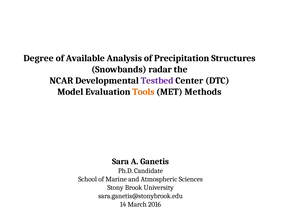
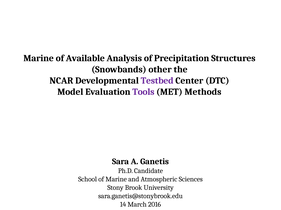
Degree at (39, 59): Degree -> Marine
radar: radar -> other
Tools colour: orange -> purple
